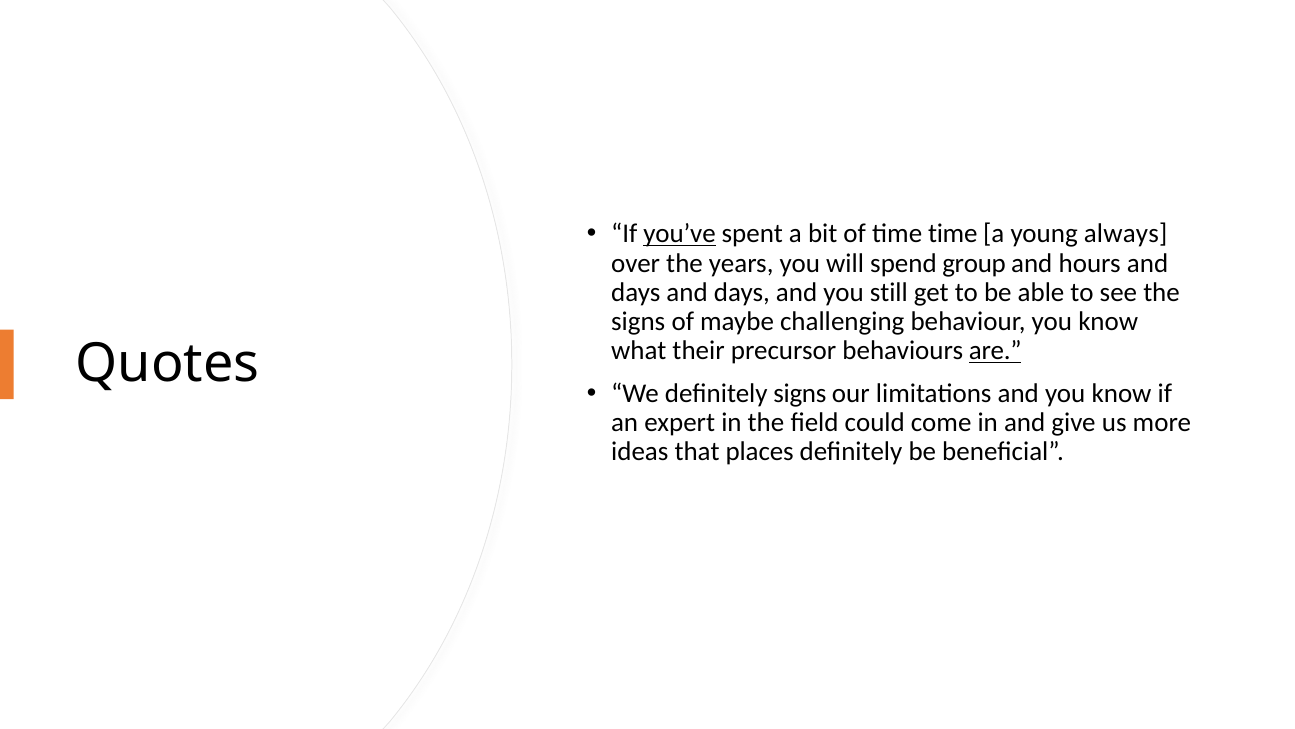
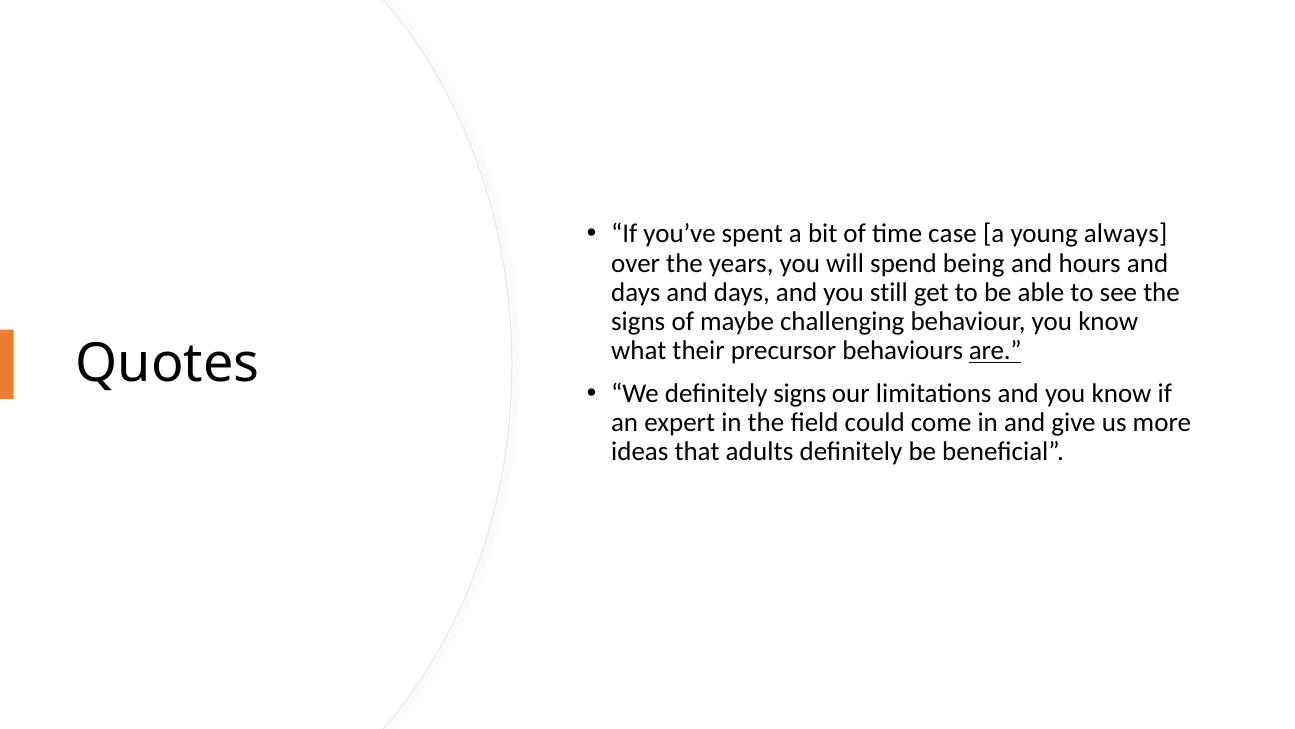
you’ve underline: present -> none
time time: time -> case
group: group -> being
places: places -> adults
